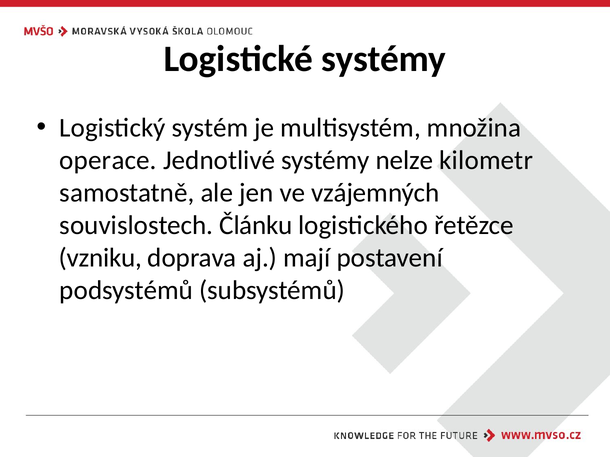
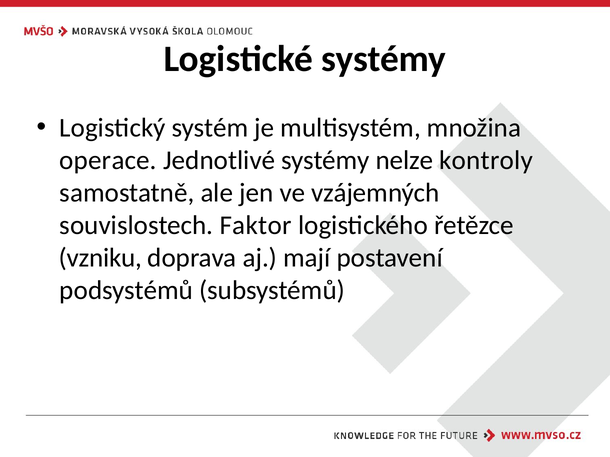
kilometr: kilometr -> kontroly
Článku: Článku -> Faktor
